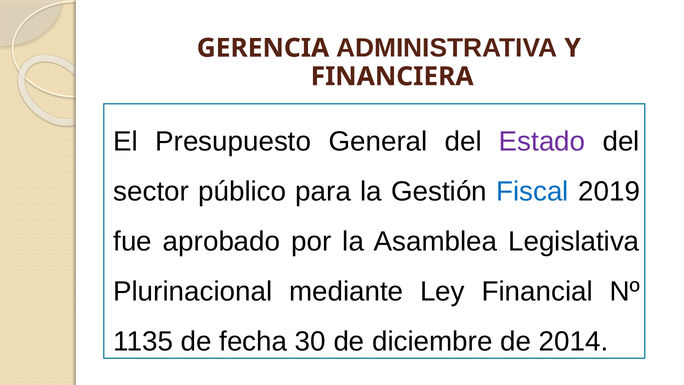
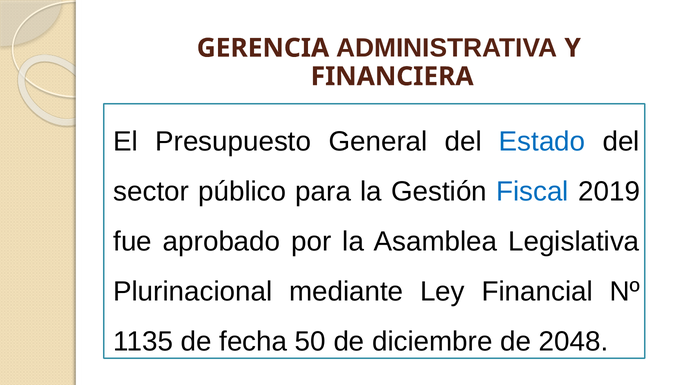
Estado colour: purple -> blue
30: 30 -> 50
2014: 2014 -> 2048
